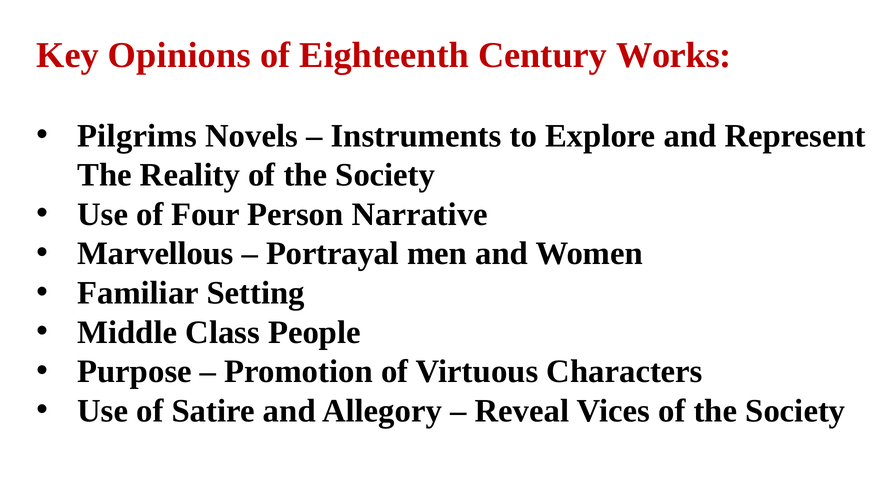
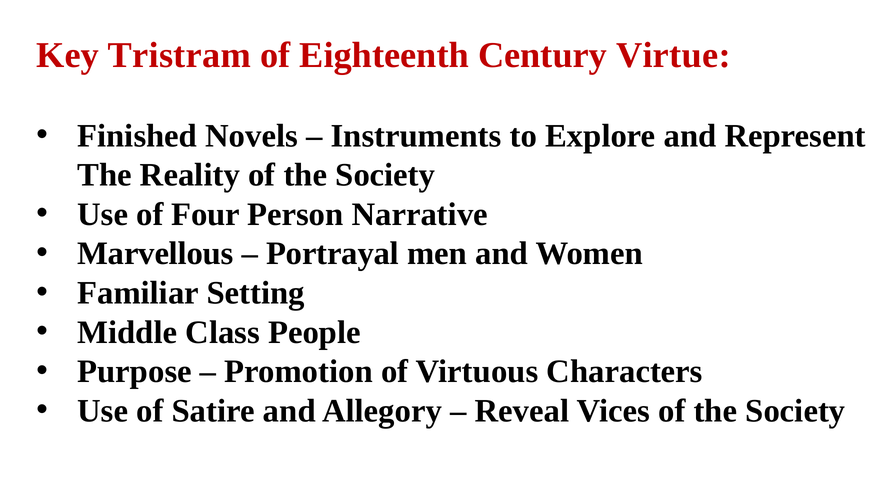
Opinions: Opinions -> Tristram
Works: Works -> Virtue
Pilgrims: Pilgrims -> Finished
